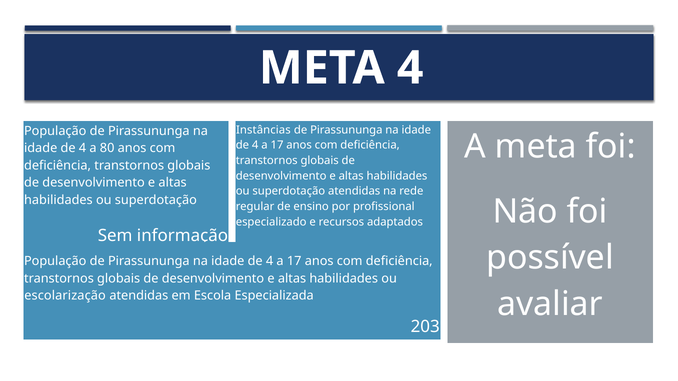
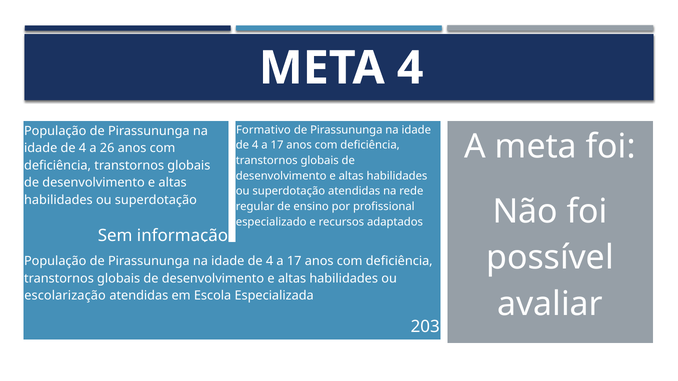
Instâncias: Instâncias -> Formativo
80: 80 -> 26
